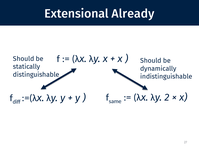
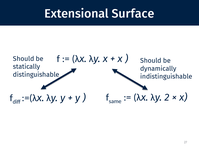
Already: Already -> Surface
